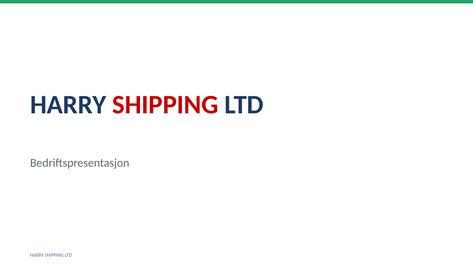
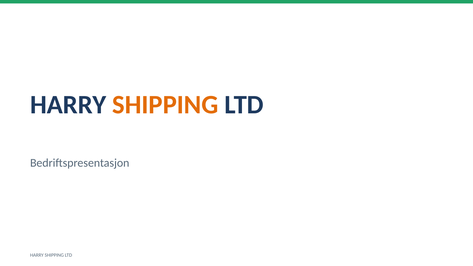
SHIPPING at (165, 105) colour: red -> orange
